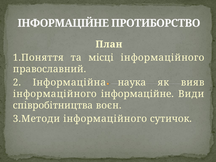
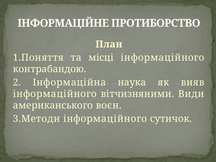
православний: православний -> контрабандою
інформаційного інформаційне: інформаційне -> вітчизняними
співробітництва: співробітництва -> американського
